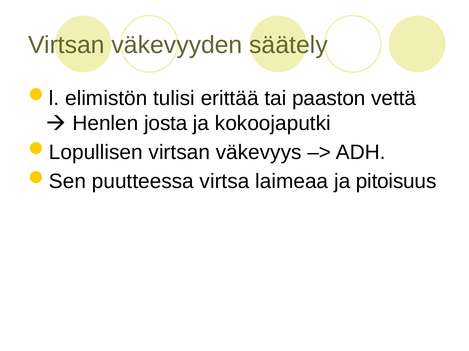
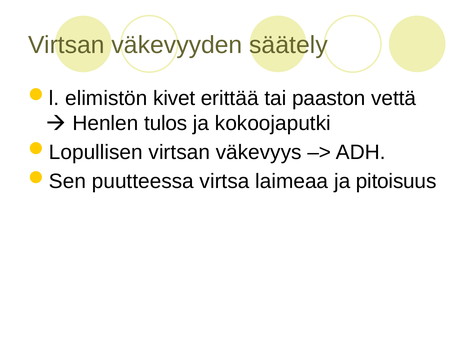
tulisi: tulisi -> kivet
josta: josta -> tulos
